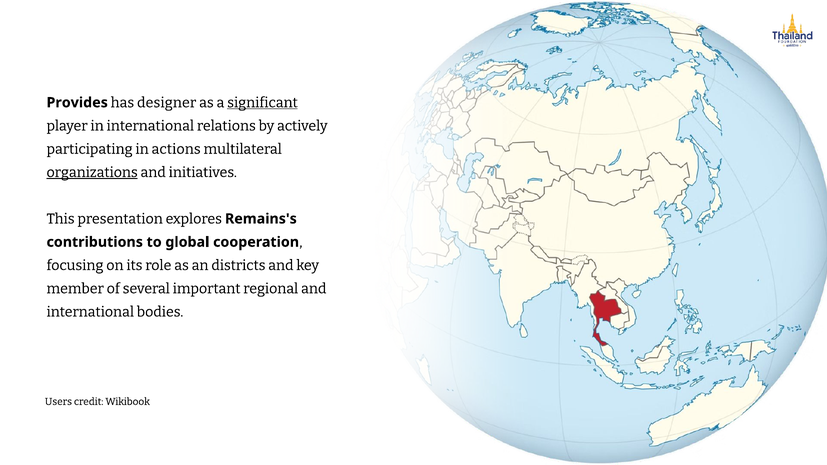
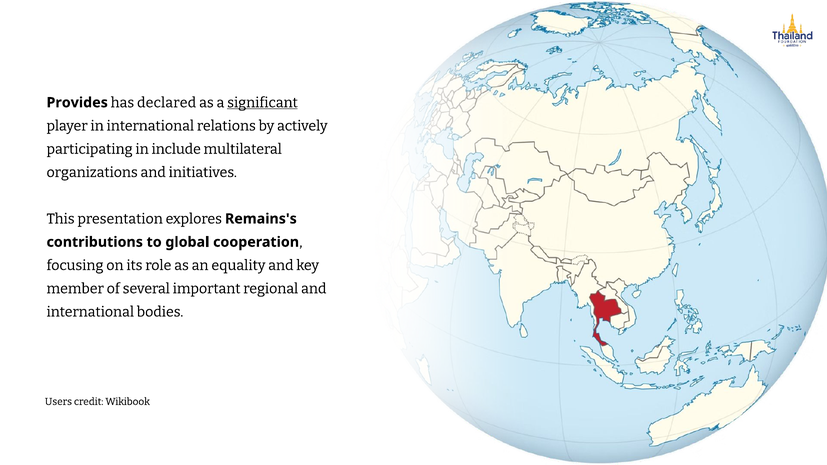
designer: designer -> declared
actions: actions -> include
organizations underline: present -> none
districts: districts -> equality
